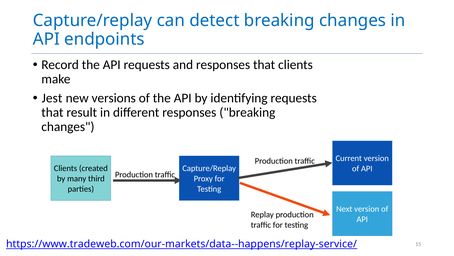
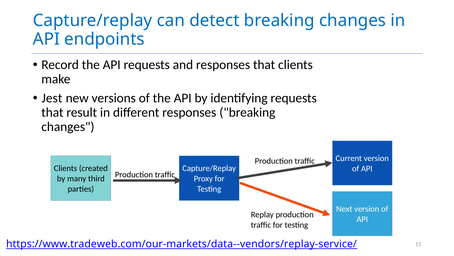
https://www.tradeweb.com/our-markets/data--happens/replay-service/: https://www.tradeweb.com/our-markets/data--happens/replay-service/ -> https://www.tradeweb.com/our-markets/data--vendors/replay-service/
